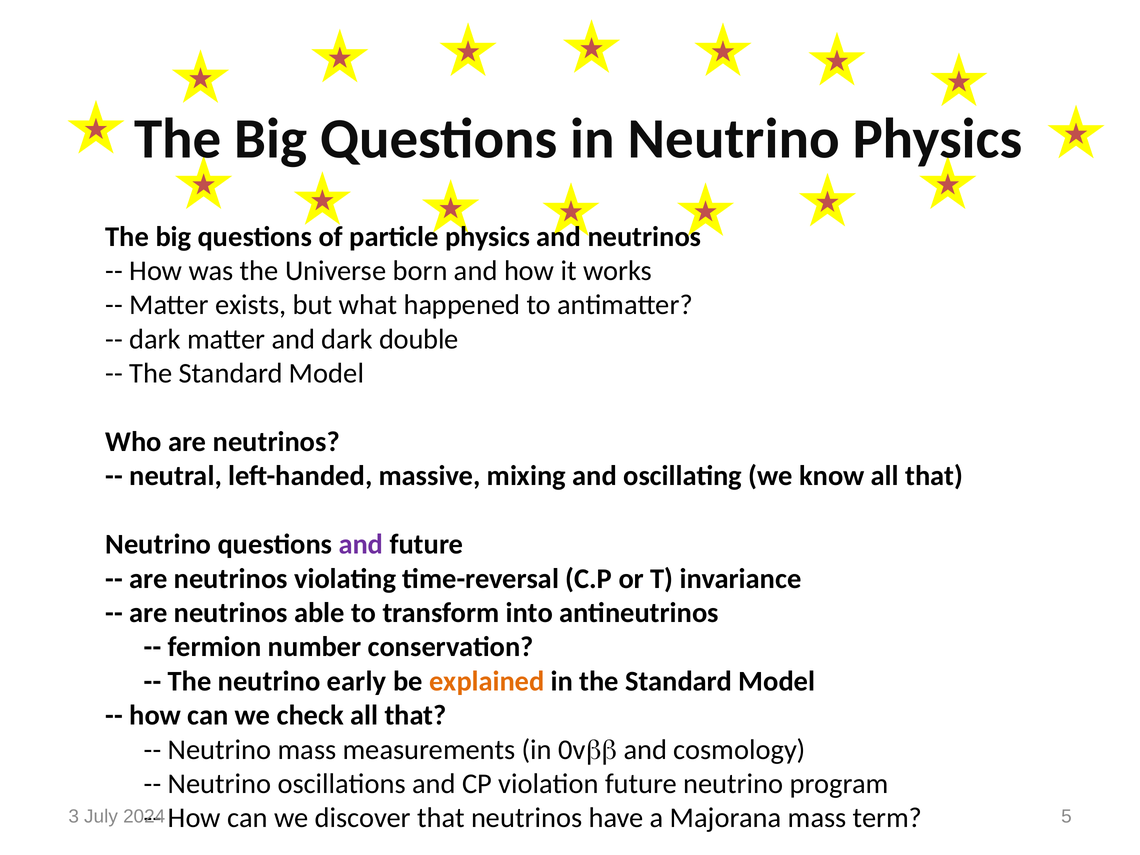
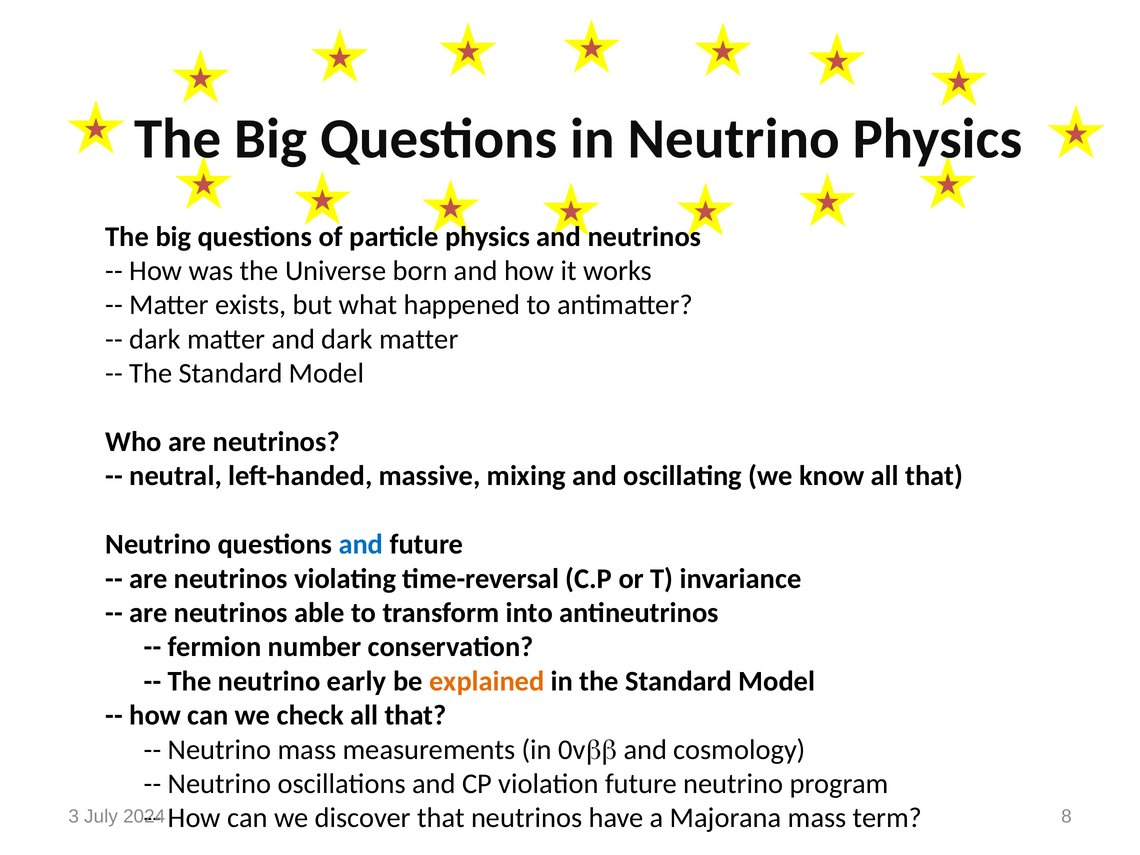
and dark double: double -> matter
and at (361, 544) colour: purple -> blue
5: 5 -> 8
